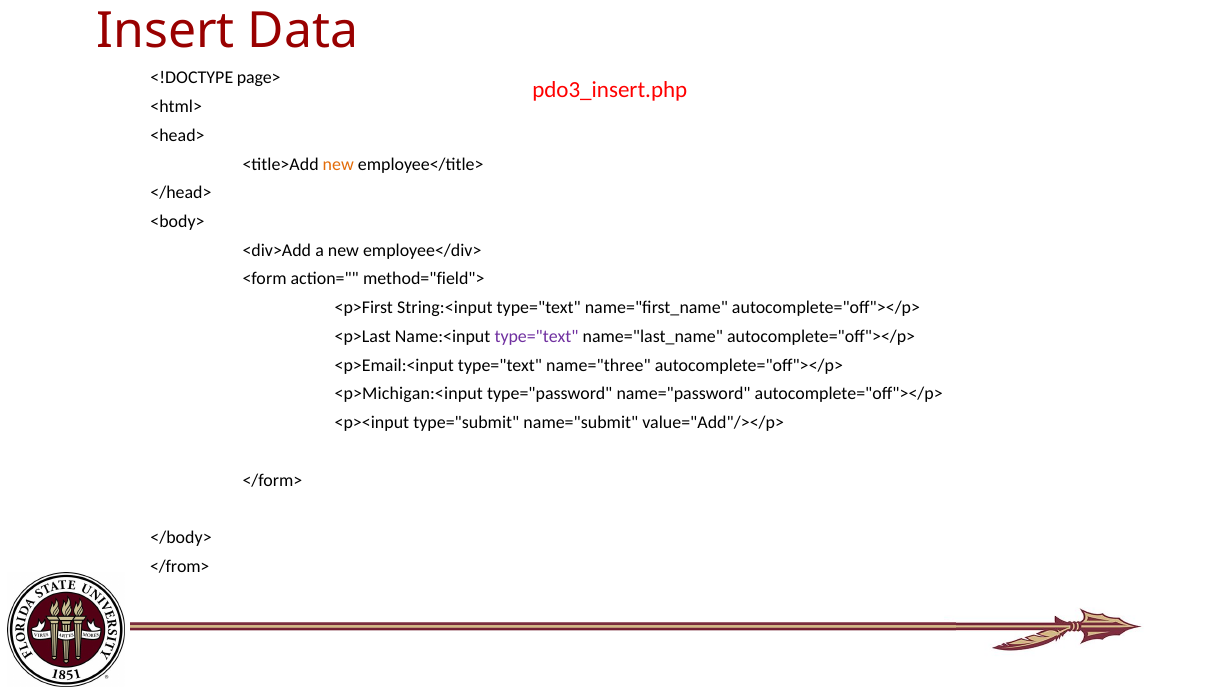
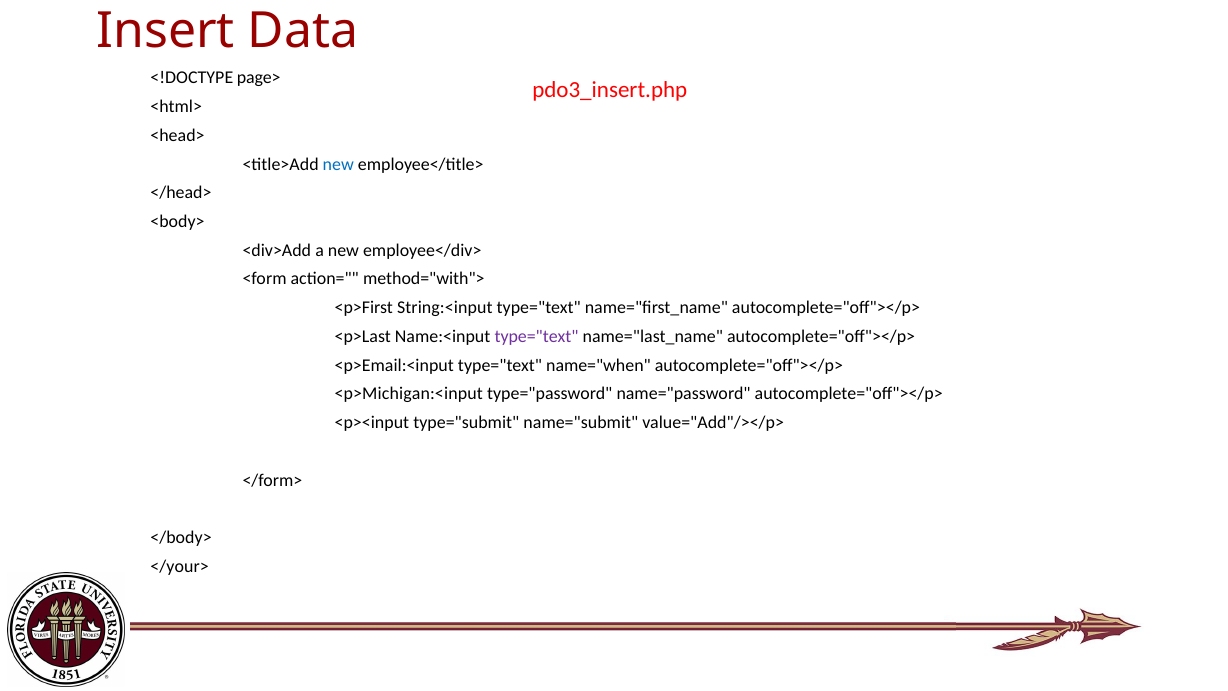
new at (338, 164) colour: orange -> blue
method="field">: method="field"> -> method="with">
name="three: name="three -> name="when
</from>: </from> -> </your>
